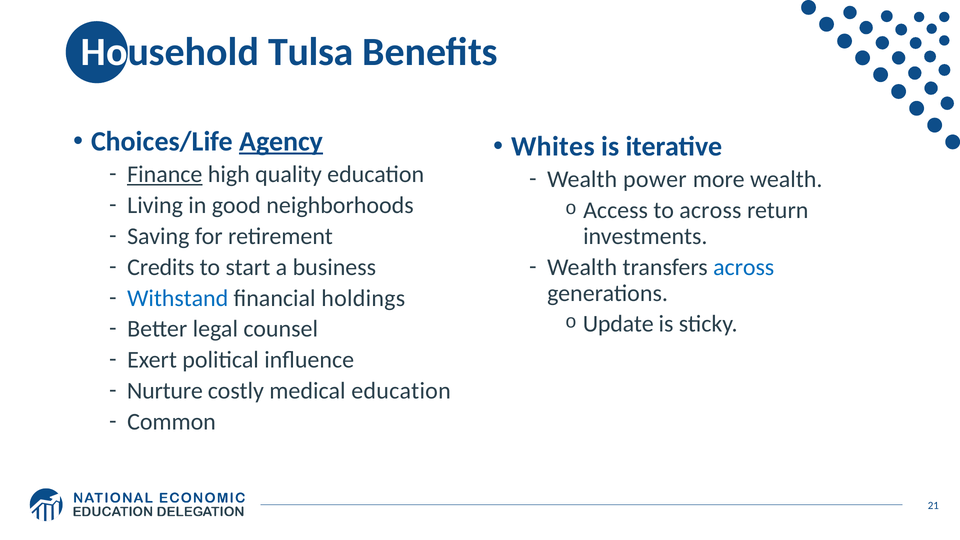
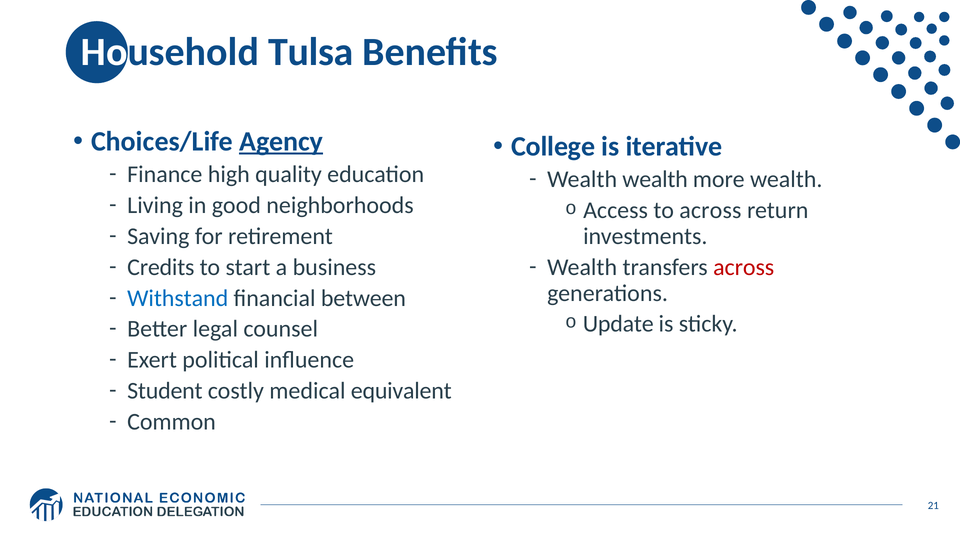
Whites: Whites -> College
Finance underline: present -> none
Wealth power: power -> wealth
across at (744, 267) colour: blue -> red
holdings: holdings -> between
Nurture: Nurture -> Student
medical education: education -> equivalent
